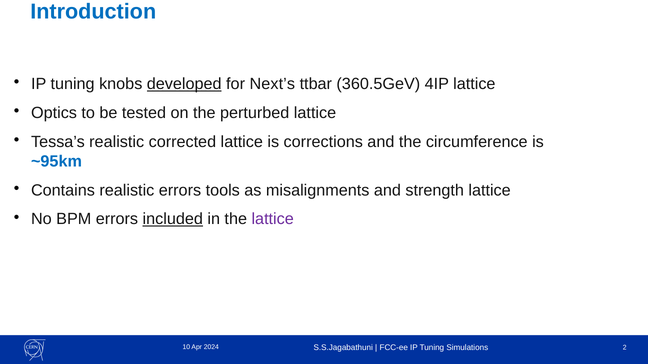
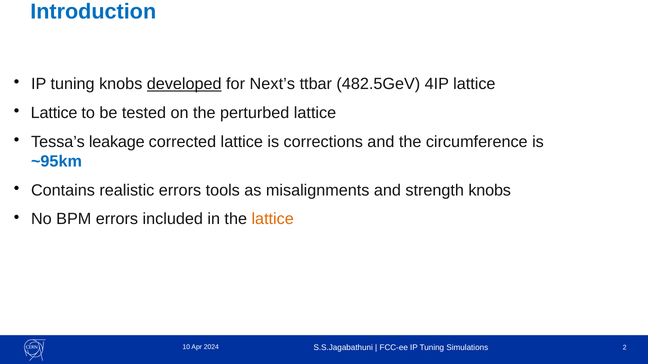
360.5GeV: 360.5GeV -> 482.5GeV
Optics at (54, 113): Optics -> Lattice
Tessa’s realistic: realistic -> leakage
strength lattice: lattice -> knobs
included underline: present -> none
lattice at (273, 219) colour: purple -> orange
